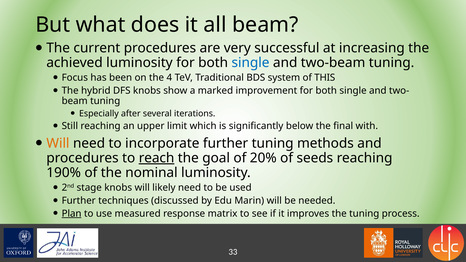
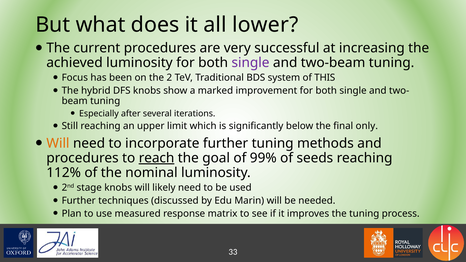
all beam: beam -> lower
single at (251, 63) colour: blue -> purple
4: 4 -> 2
with: with -> only
20%: 20% -> 99%
190%: 190% -> 112%
Plan underline: present -> none
